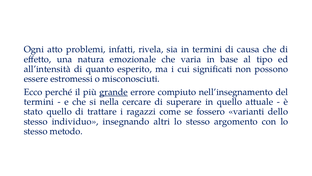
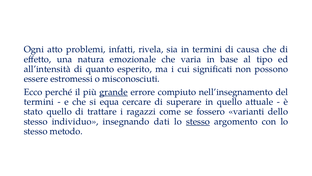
nella: nella -> equa
altri: altri -> dati
stesso at (198, 121) underline: none -> present
